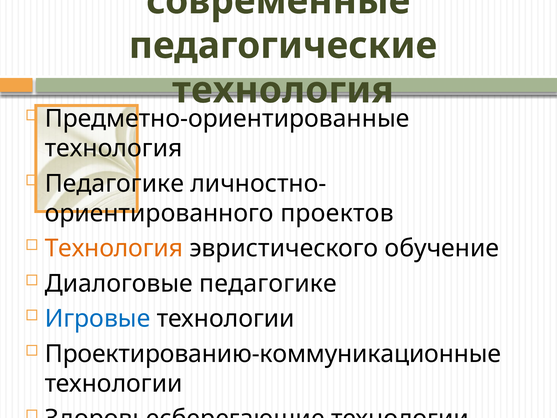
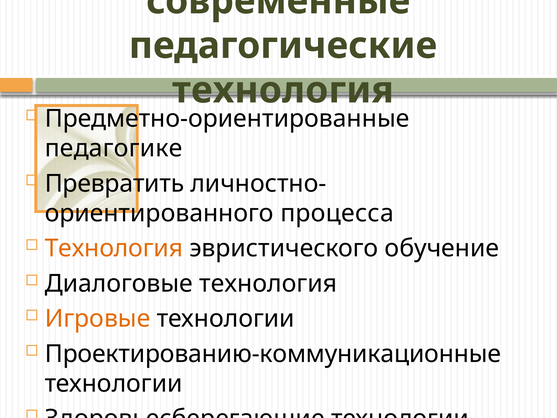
технология at (114, 148): технология -> педагогике
Педагогике at (114, 183): Педагогике -> Превратить
проектов: проектов -> процесса
Диалоговые педагогике: педагогике -> технология
Игровые colour: blue -> orange
